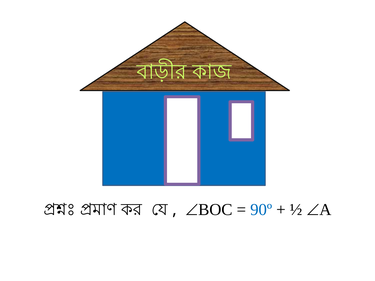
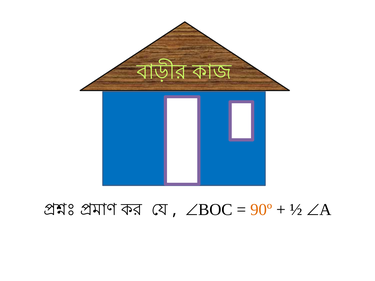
90º colour: blue -> orange
